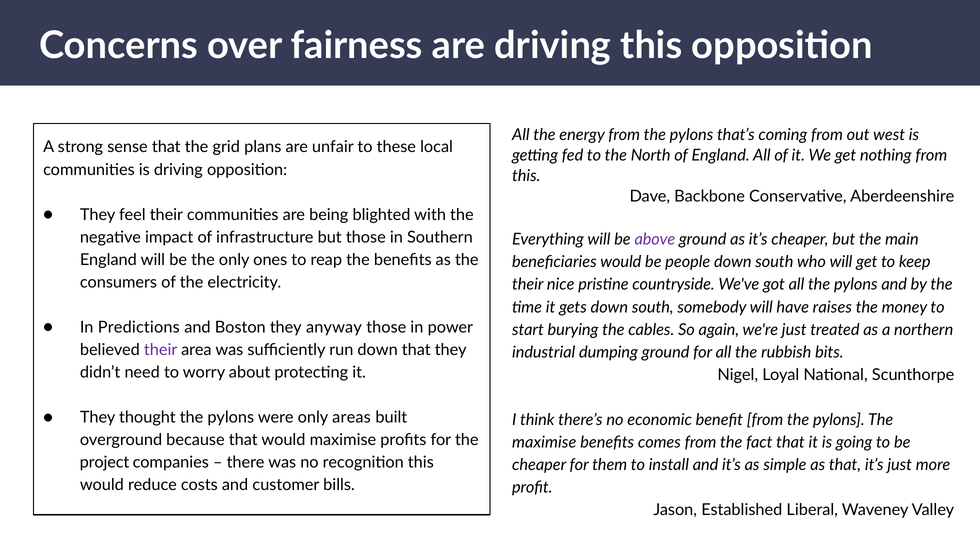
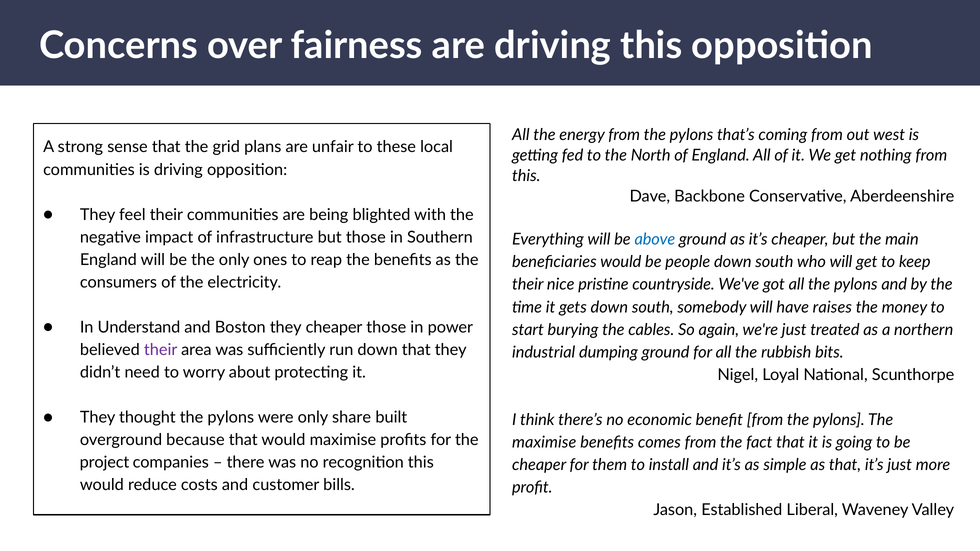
above colour: purple -> blue
Predictions: Predictions -> Understand
they anyway: anyway -> cheaper
areas: areas -> share
